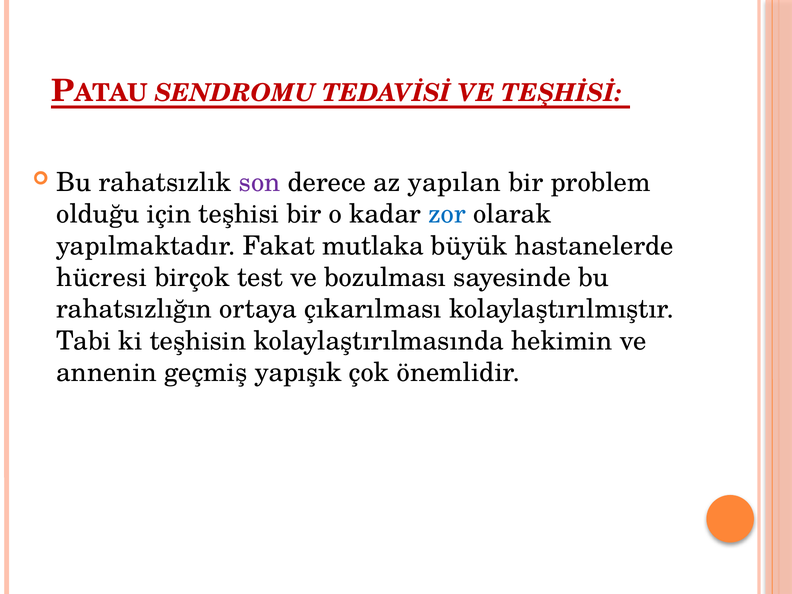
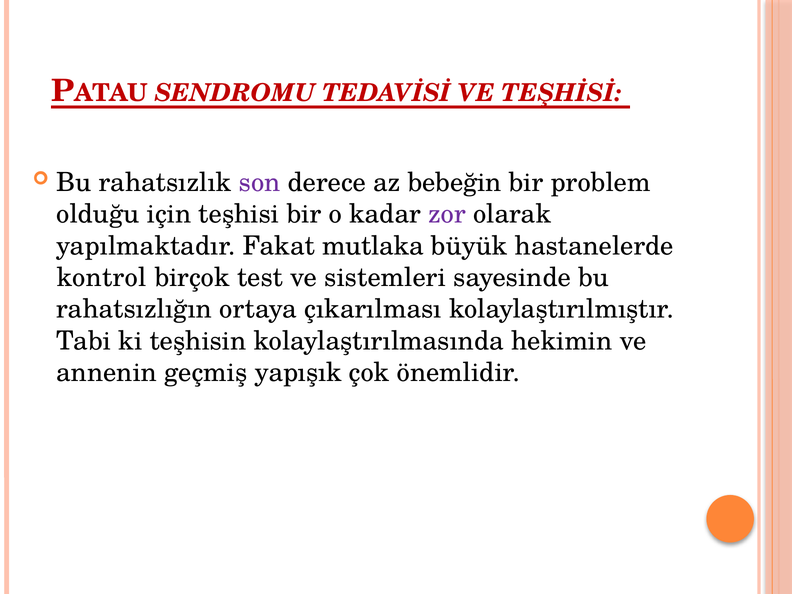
yapılan: yapılan -> bebeğin
zor colour: blue -> purple
hücresi: hücresi -> kontrol
bozulması: bozulması -> sistemleri
